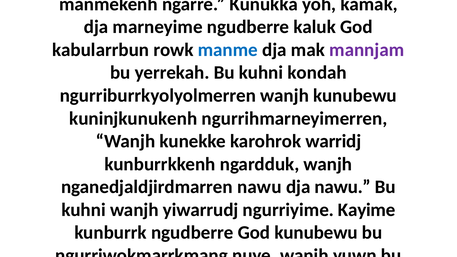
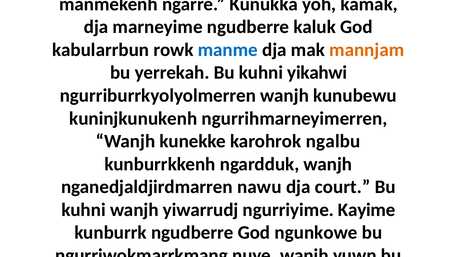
mannjam at (367, 50) colour: purple -> orange
kuhni kondah: kondah -> yikahwi
warridj: warridj -> ngalbu
nawu at (343, 187): nawu -> court
God kunubewu: kunubewu -> ngunkowe
